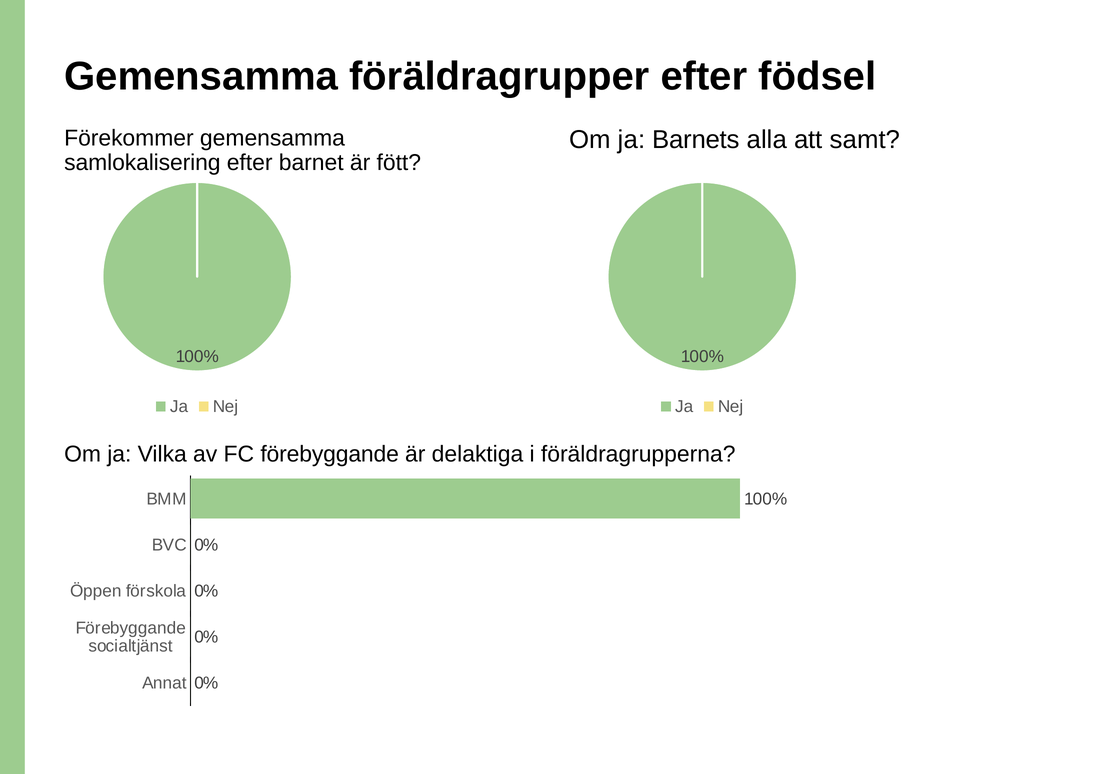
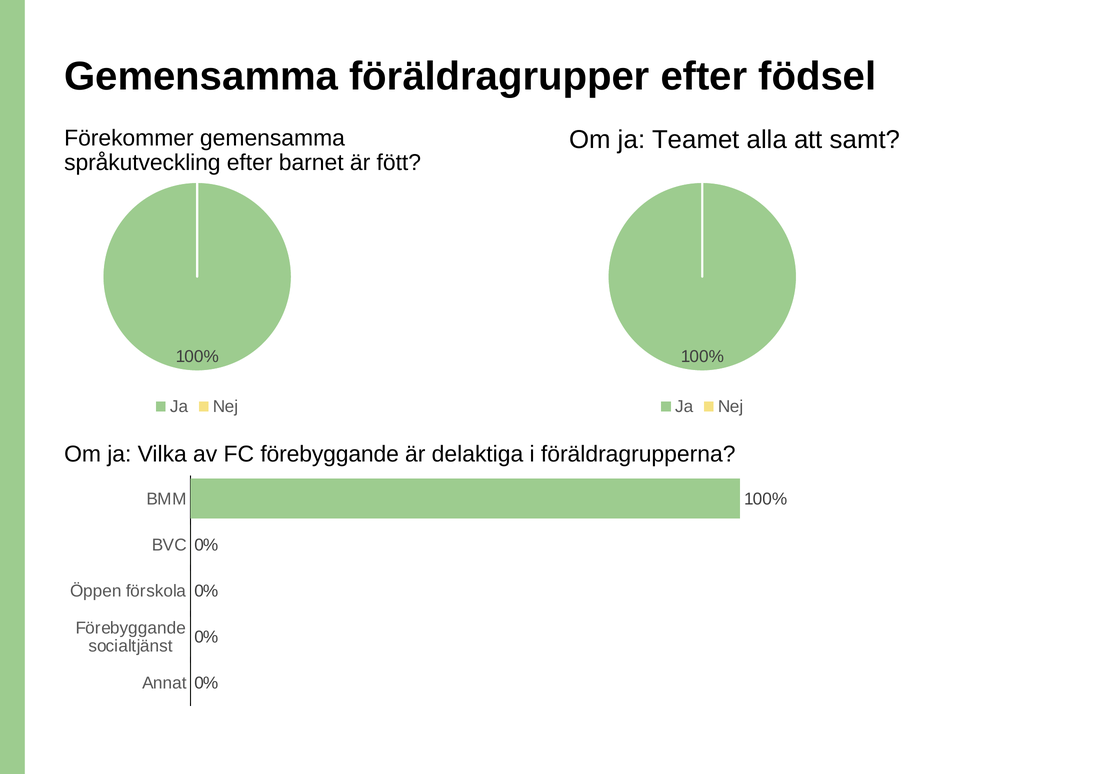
Barnets: Barnets -> Teamet
samlokalisering: samlokalisering -> språkutveckling
